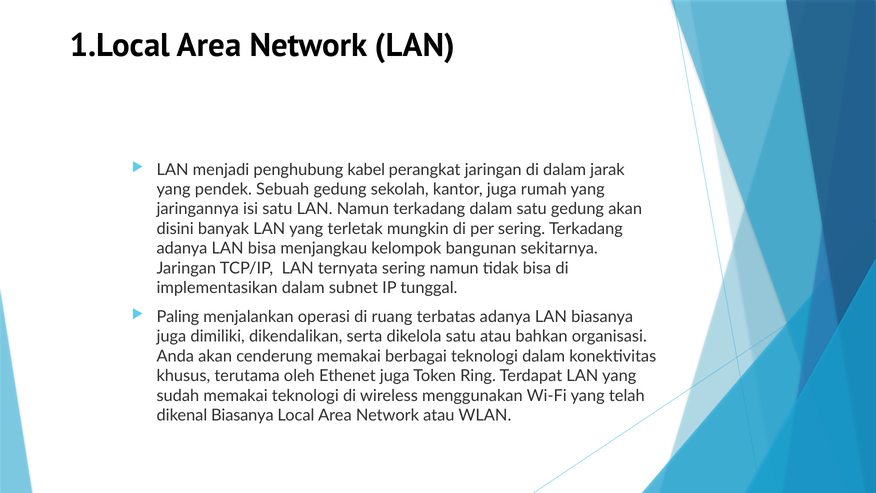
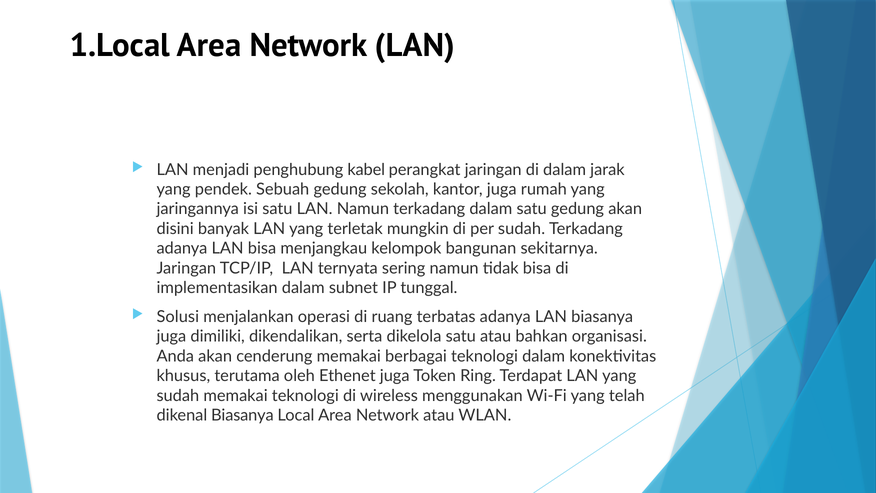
per sering: sering -> sudah
Paling: Paling -> Solusi
